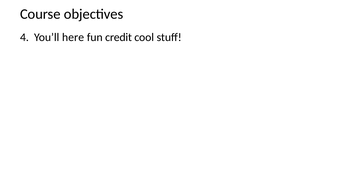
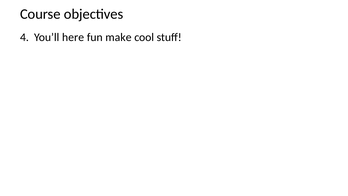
credit: credit -> make
